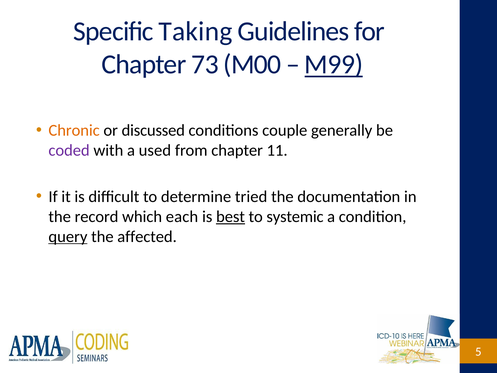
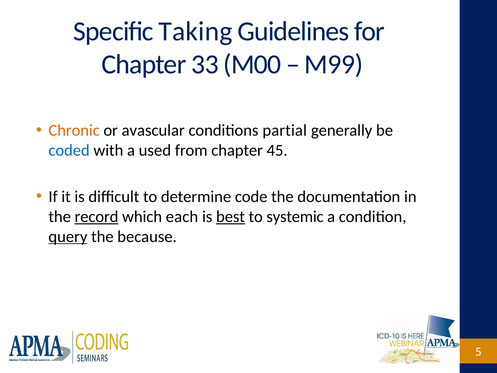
73: 73 -> 33
M99 underline: present -> none
discussed: discussed -> avascular
couple: couple -> partial
coded colour: purple -> blue
11: 11 -> 45
tried: tried -> code
record underline: none -> present
affected: affected -> because
